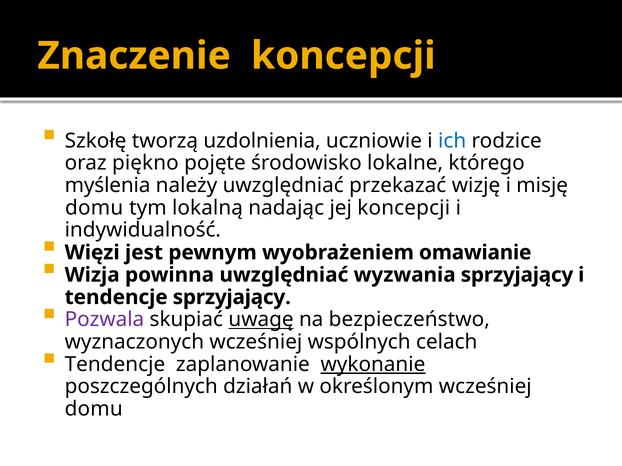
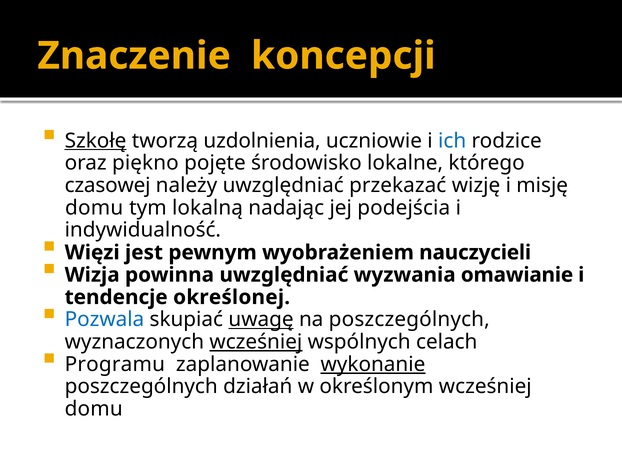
Szkołę underline: none -> present
myślenia: myślenia -> czasowej
jej koncepcji: koncepcji -> podejścia
omawianie: omawianie -> nauczycieli
wyzwania sprzyjający: sprzyjający -> omawianie
tendencje sprzyjający: sprzyjający -> określonej
Pozwala colour: purple -> blue
na bezpieczeństwo: bezpieczeństwo -> poszczególnych
wcześniej at (256, 342) underline: none -> present
Tendencje at (115, 365): Tendencje -> Programu
